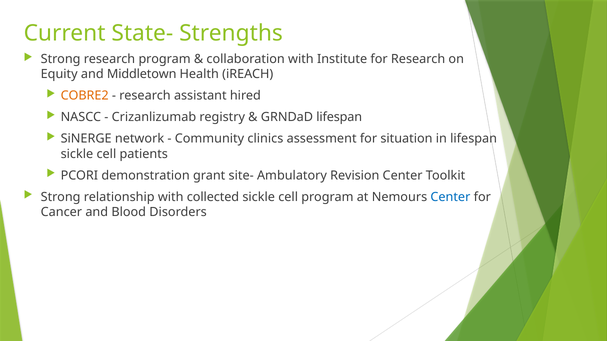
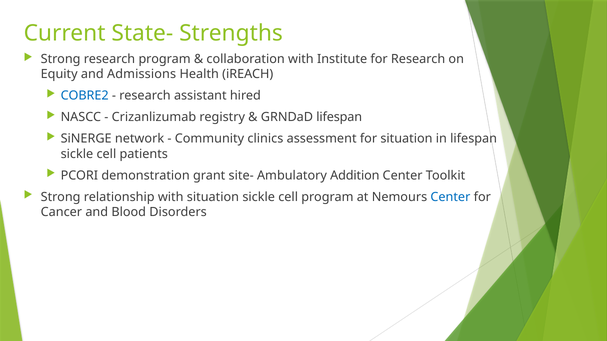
Middletown: Middletown -> Admissions
COBRE2 colour: orange -> blue
Revision: Revision -> Addition
with collected: collected -> situation
